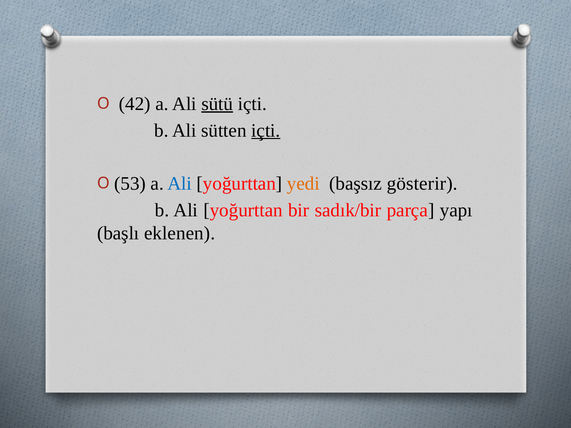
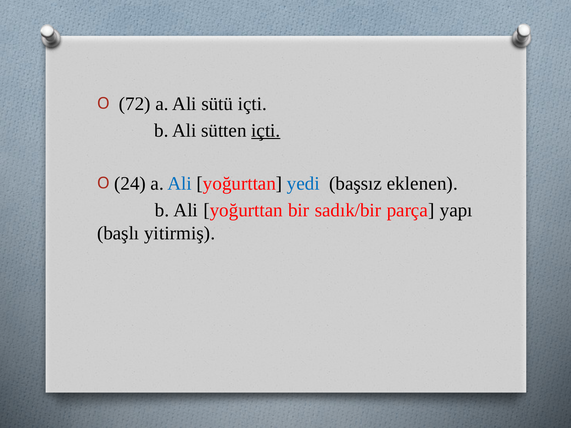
42: 42 -> 72
sütü underline: present -> none
53: 53 -> 24
yedi colour: orange -> blue
gösterir: gösterir -> eklenen
eklenen: eklenen -> yitirmiş
